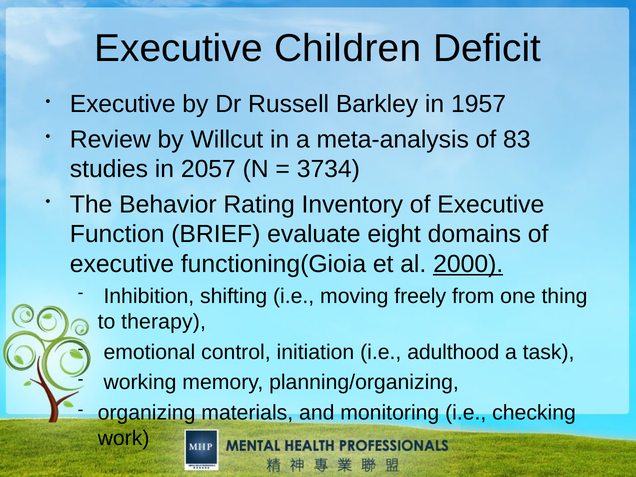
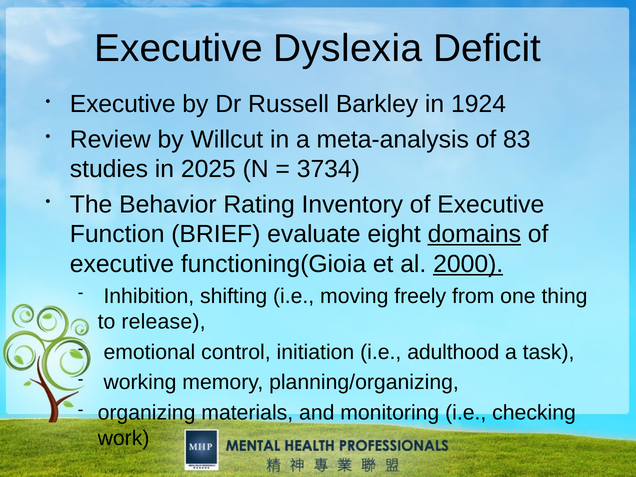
Children: Children -> Dyslexia
1957: 1957 -> 1924
2057: 2057 -> 2025
domains underline: none -> present
therapy: therapy -> release
